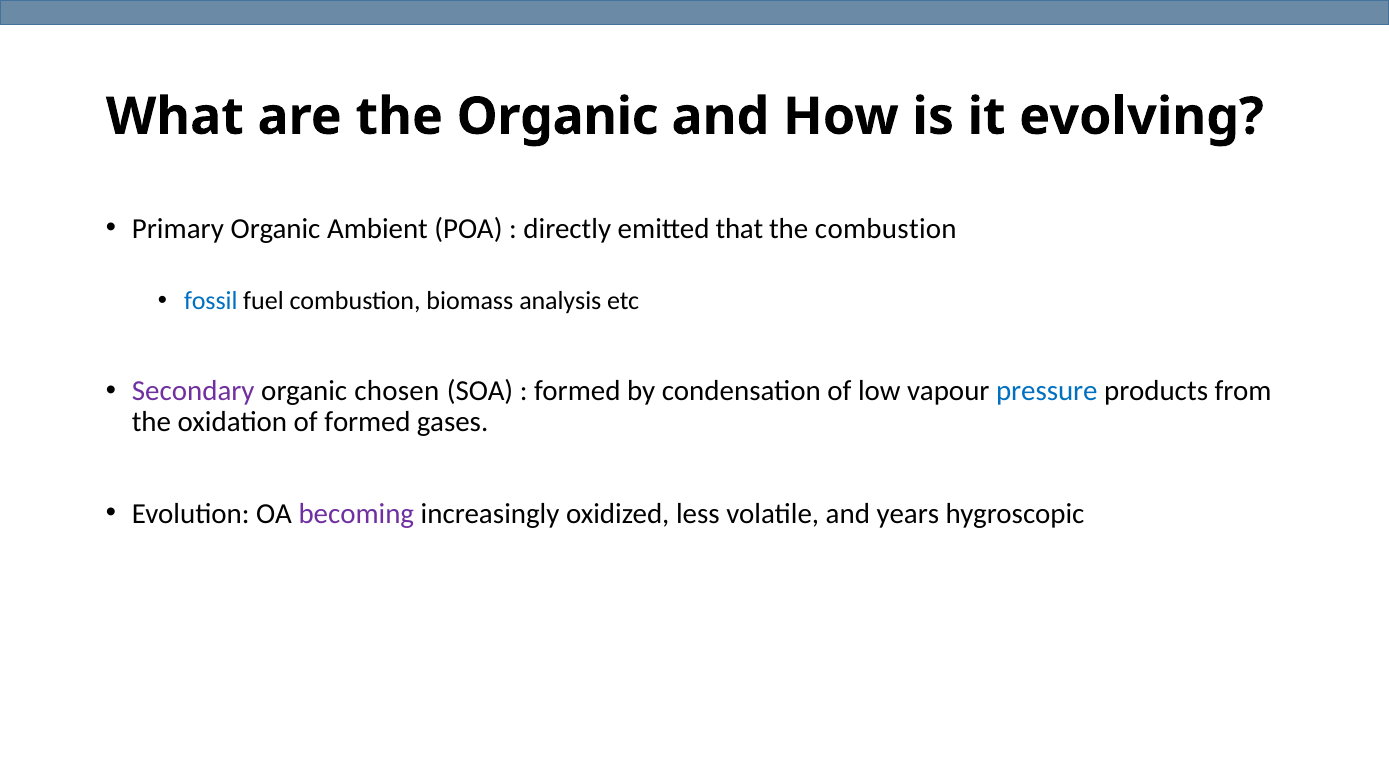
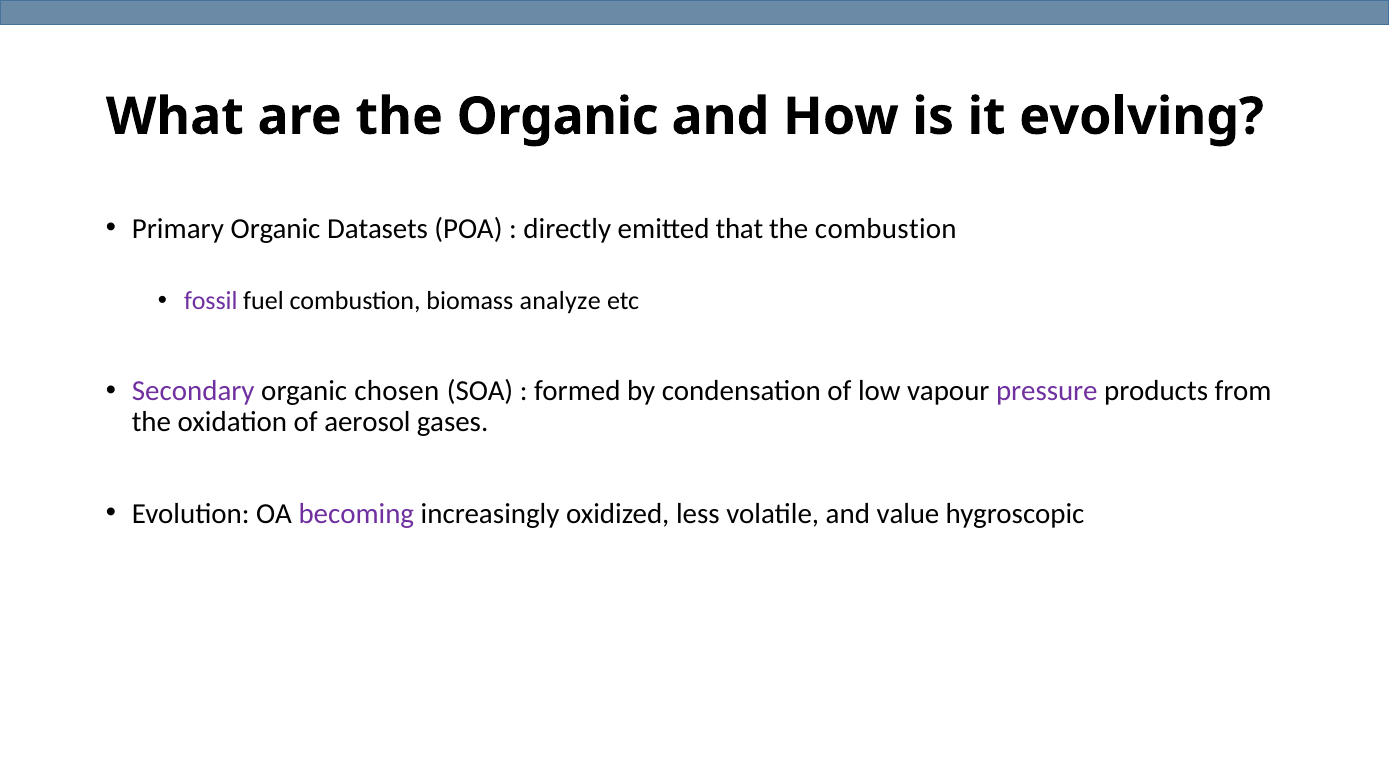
Ambient: Ambient -> Datasets
fossil colour: blue -> purple
analysis: analysis -> analyze
pressure colour: blue -> purple
of formed: formed -> aerosol
years: years -> value
